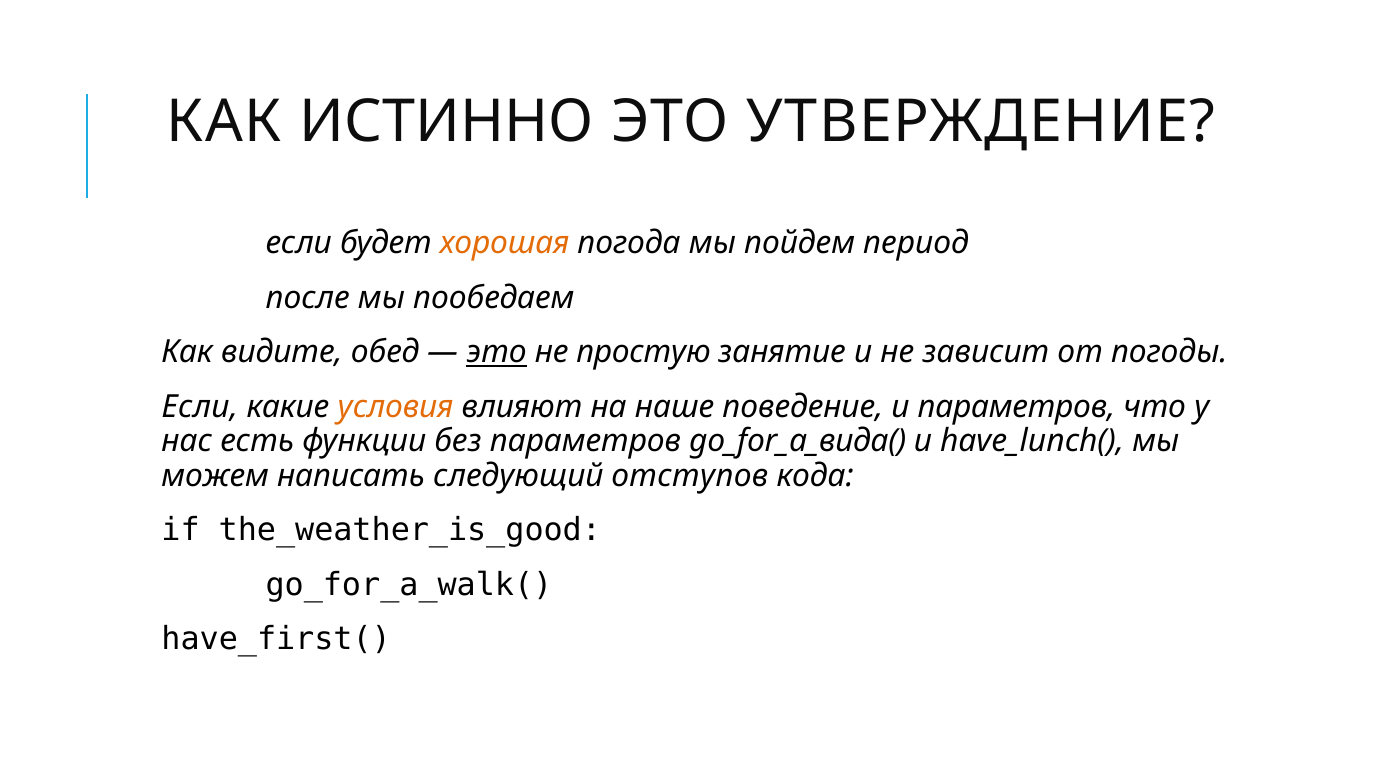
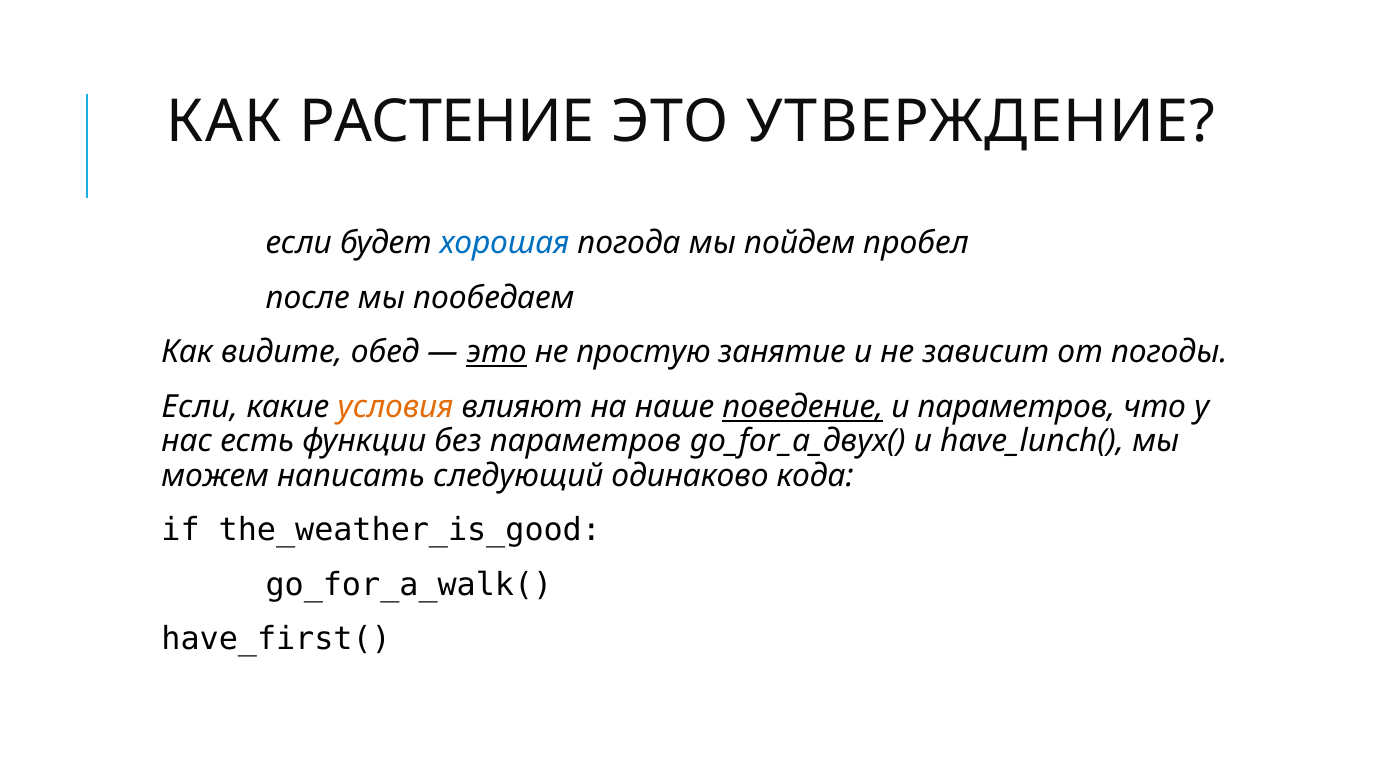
ИСТИННО: ИСТИННО -> РАСТЕНИЕ
хорошая colour: orange -> blue
период: период -> пробел
поведение underline: none -> present
go_for_a_вида(: go_for_a_вида( -> go_for_a_двух(
отступов: отступов -> одинаково
